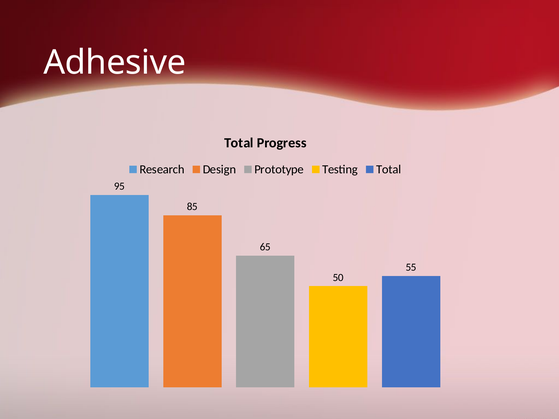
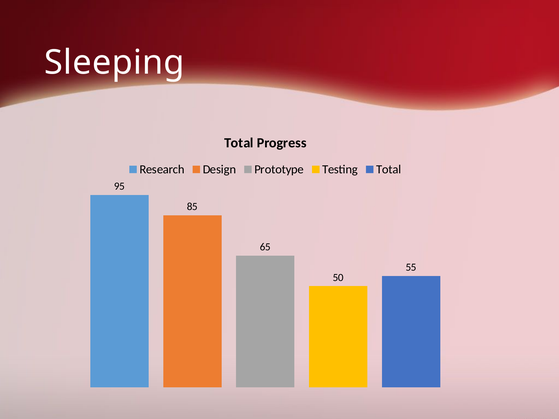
Adhesive: Adhesive -> Sleeping
